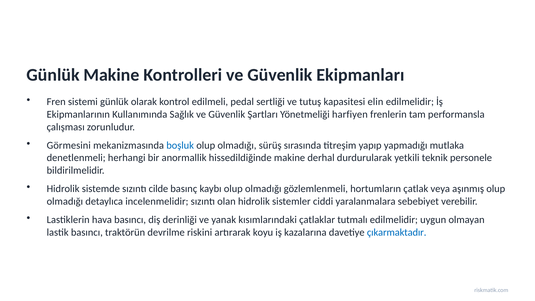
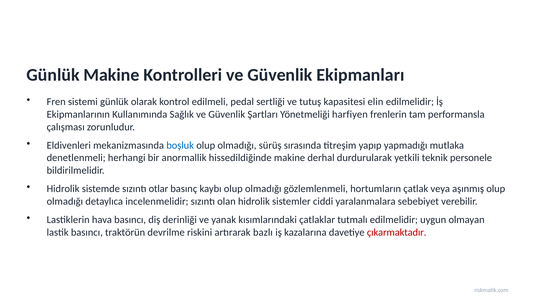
Görmesini: Görmesini -> Eldivenleri
cilde: cilde -> otlar
koyu: koyu -> bazlı
çıkarmaktadır colour: blue -> red
